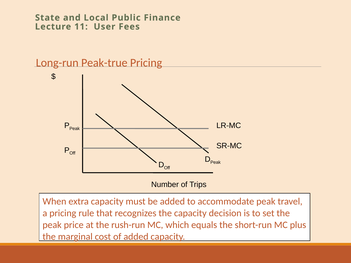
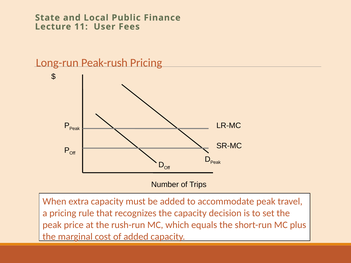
Peak-true: Peak-true -> Peak-rush
